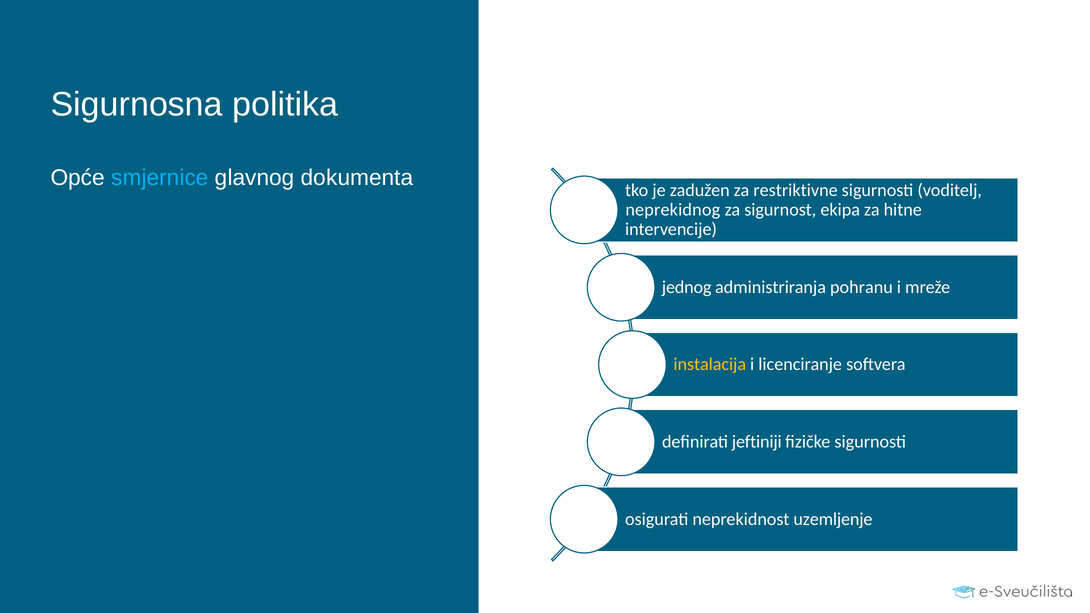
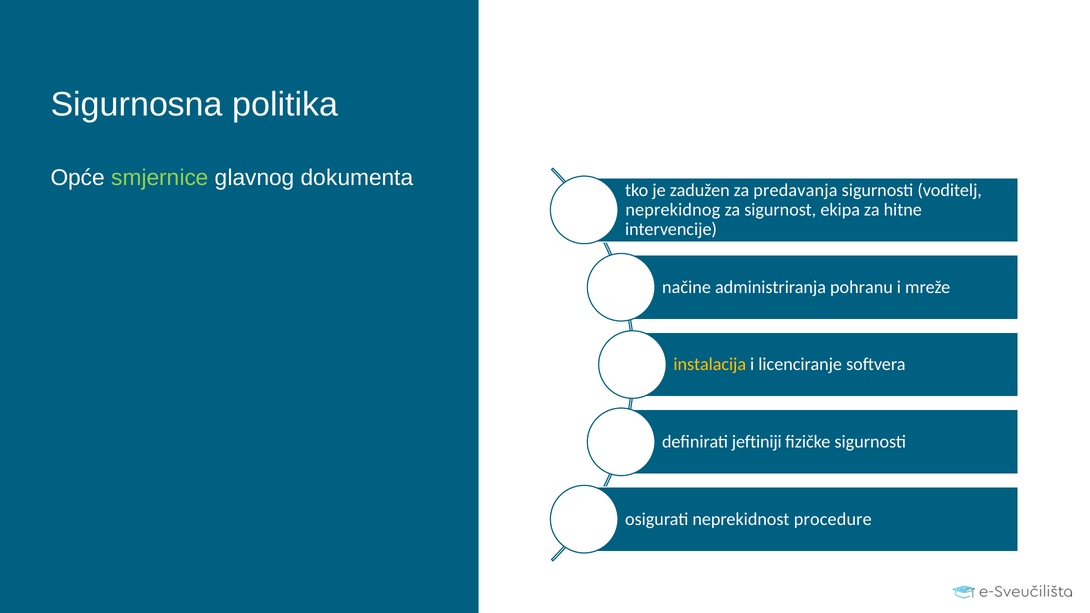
smjernice colour: light blue -> light green
restriktivne: restriktivne -> predavanja
jednog: jednog -> načine
uzemljenje: uzemljenje -> procedure
